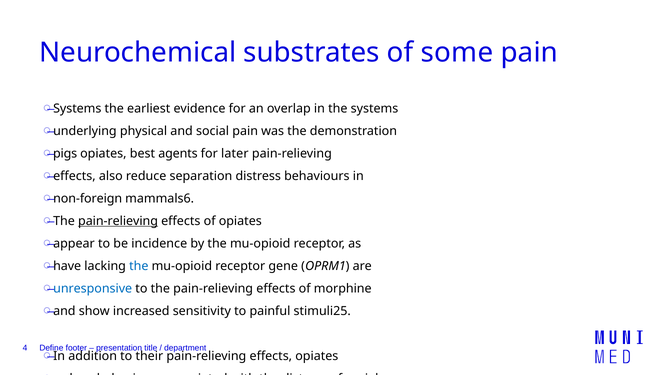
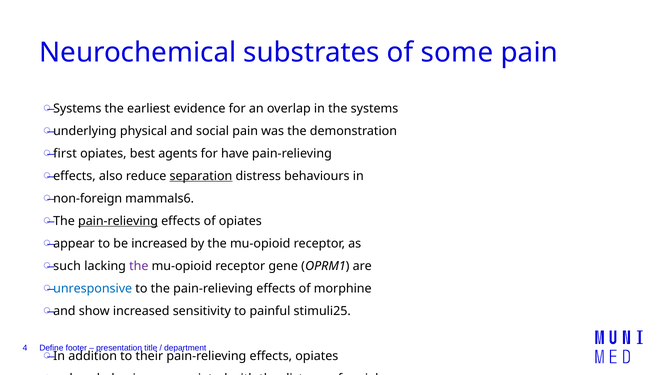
pigs: pigs -> first
later: later -> have
separation at (201, 176) underline: none -> present
be incidence: incidence -> increased
have at (67, 266): have -> such
the at (139, 266) colour: blue -> purple
